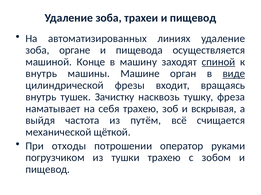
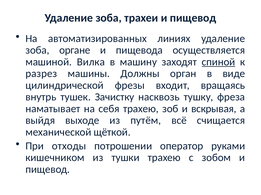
Конце: Конце -> Вилка
внутрь at (41, 74): внутрь -> разрез
Машине: Машине -> Должны
виде underline: present -> none
частота: частота -> выходе
погрузчиком: погрузчиком -> кишечником
